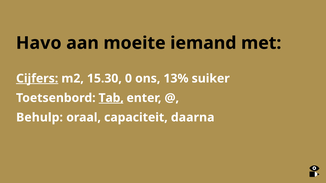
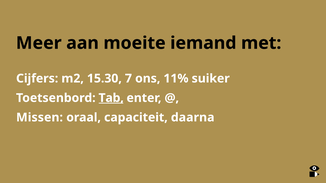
Havo: Havo -> Meer
Cijfers underline: present -> none
0: 0 -> 7
13%: 13% -> 11%
Behulp: Behulp -> Missen
